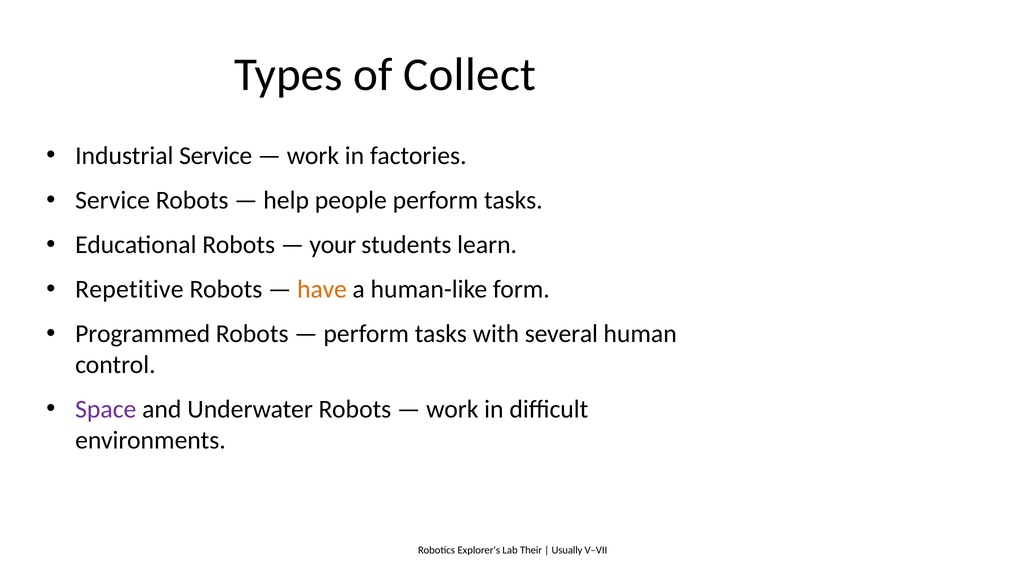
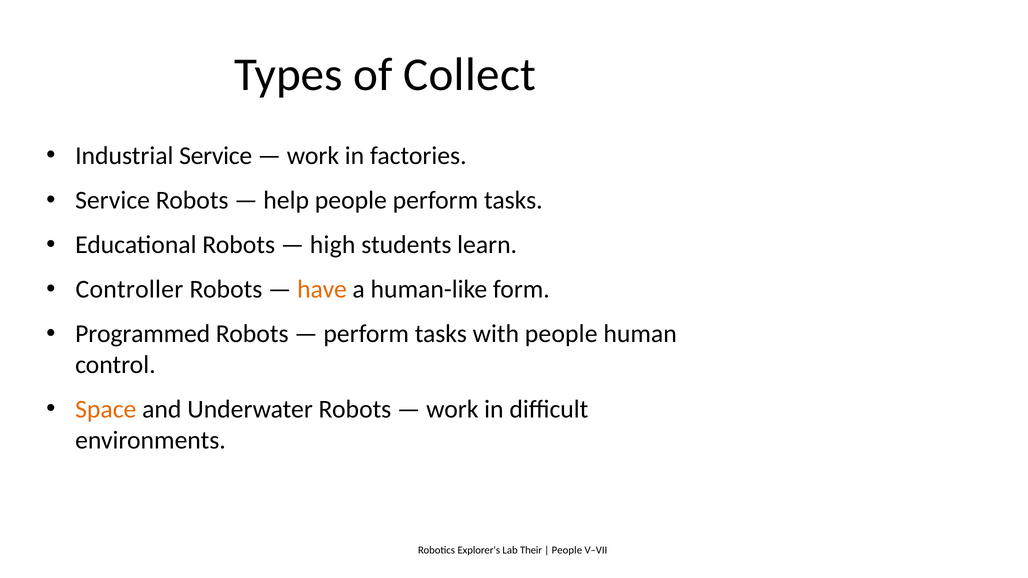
your: your -> high
Repetitive: Repetitive -> Controller
with several: several -> people
Space colour: purple -> orange
Usually at (567, 551): Usually -> People
